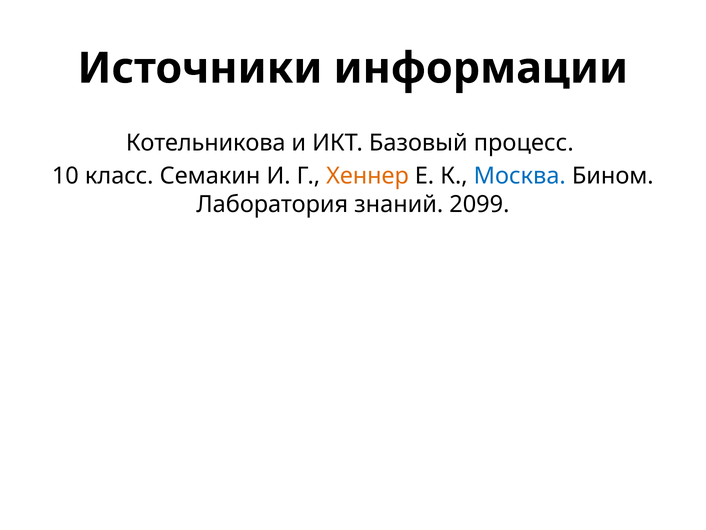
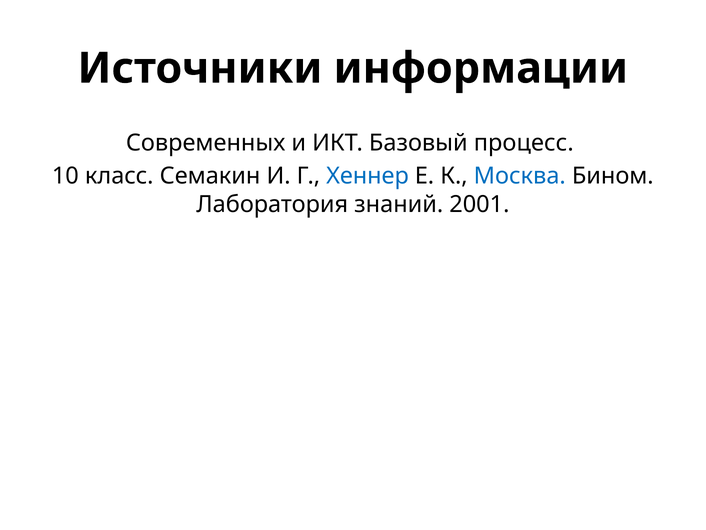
Котельникова: Котельникова -> Современных
Хеннер colour: orange -> blue
2099: 2099 -> 2001
